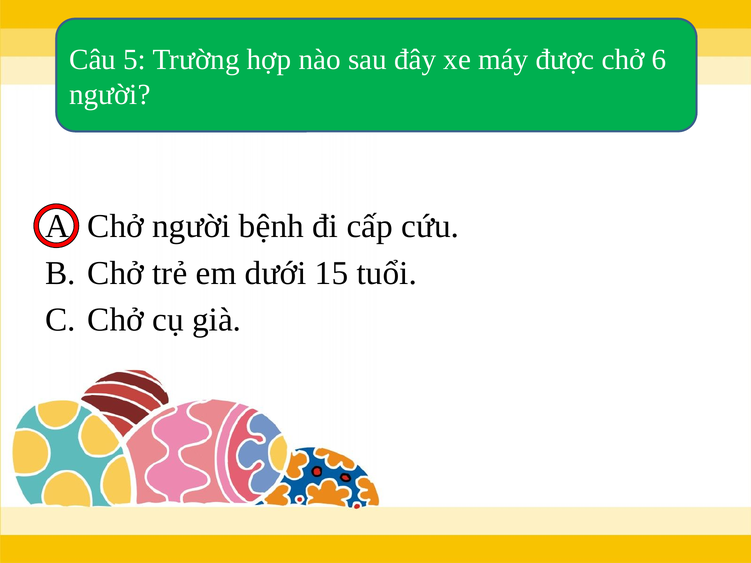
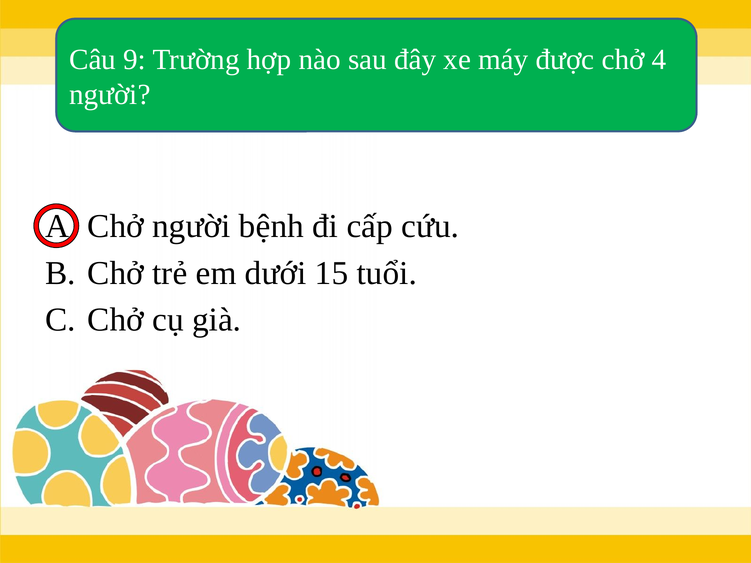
5: 5 -> 9
6: 6 -> 4
